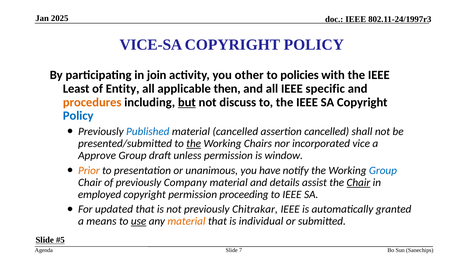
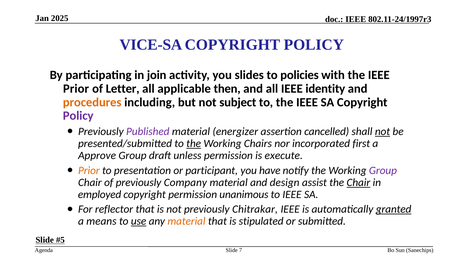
other: other -> slides
Least at (76, 89): Least -> Prior
Entity: Entity -> Letter
specific: specific -> identity
but underline: present -> none
discuss: discuss -> subject
Policy at (78, 116) colour: blue -> purple
Published colour: blue -> purple
material cancelled: cancelled -> energizer
not at (382, 132) underline: none -> present
vice: vice -> first
window: window -> execute
unanimous: unanimous -> participant
Group at (383, 170) colour: blue -> purple
details: details -> design
proceeding: proceeding -> unanimous
updated: updated -> reflector
granted underline: none -> present
individual: individual -> stipulated
